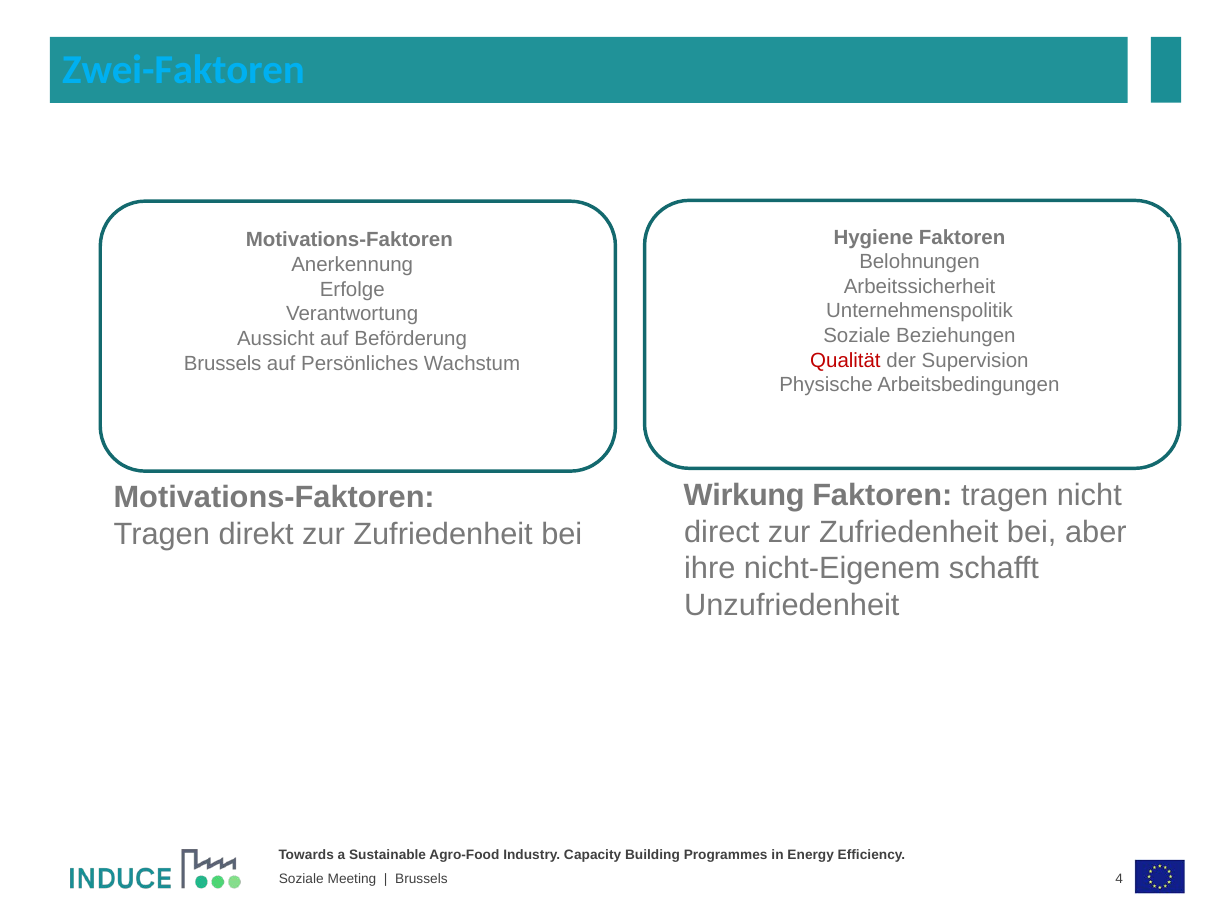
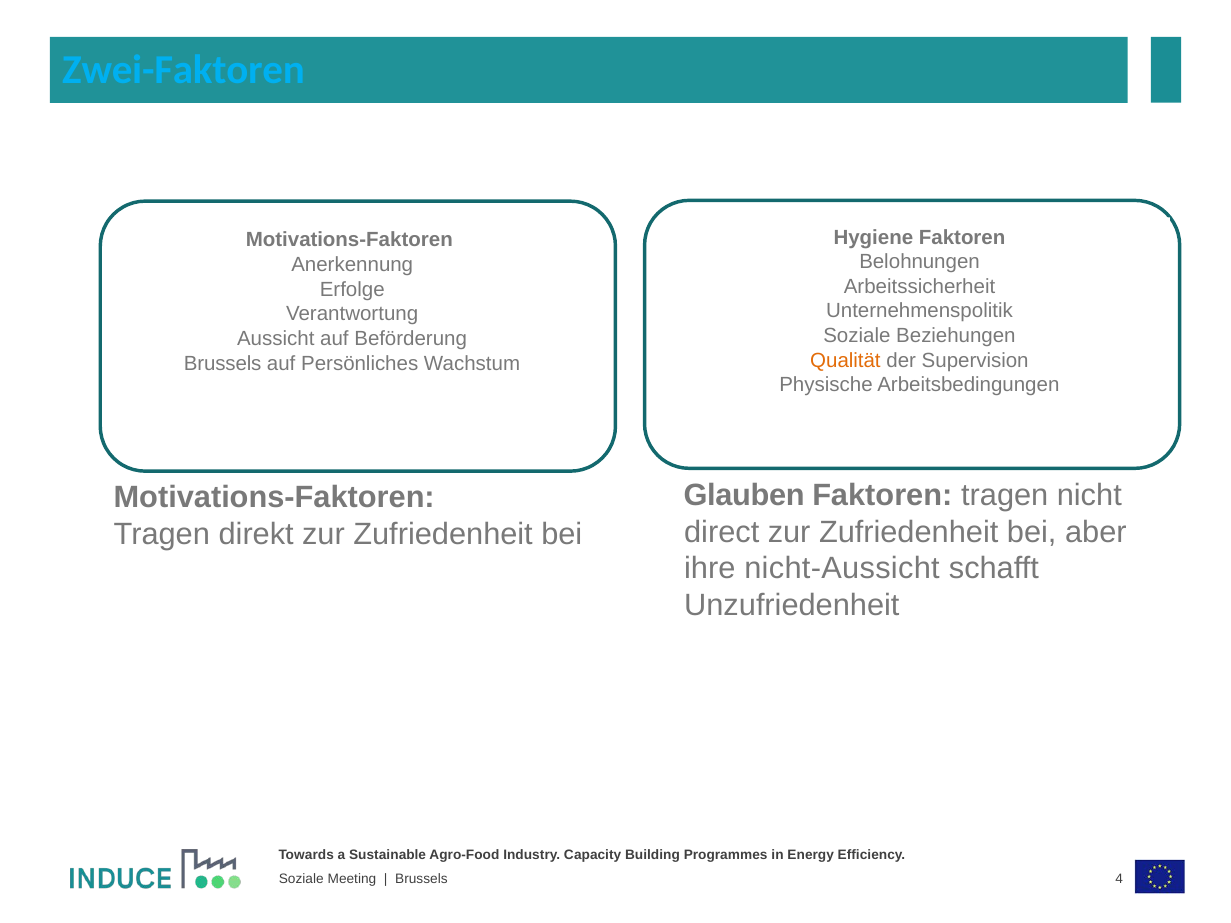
Qualität colour: red -> orange
Wirkung: Wirkung -> Glauben
nicht-Eigenem: nicht-Eigenem -> nicht-Aussicht
